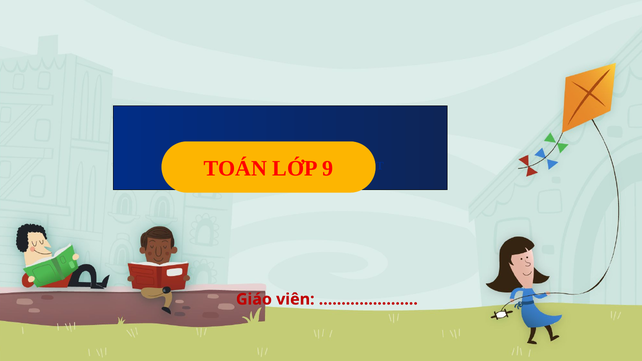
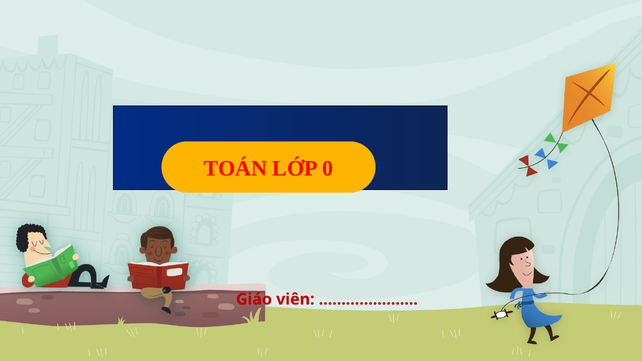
9: 9 -> 0
